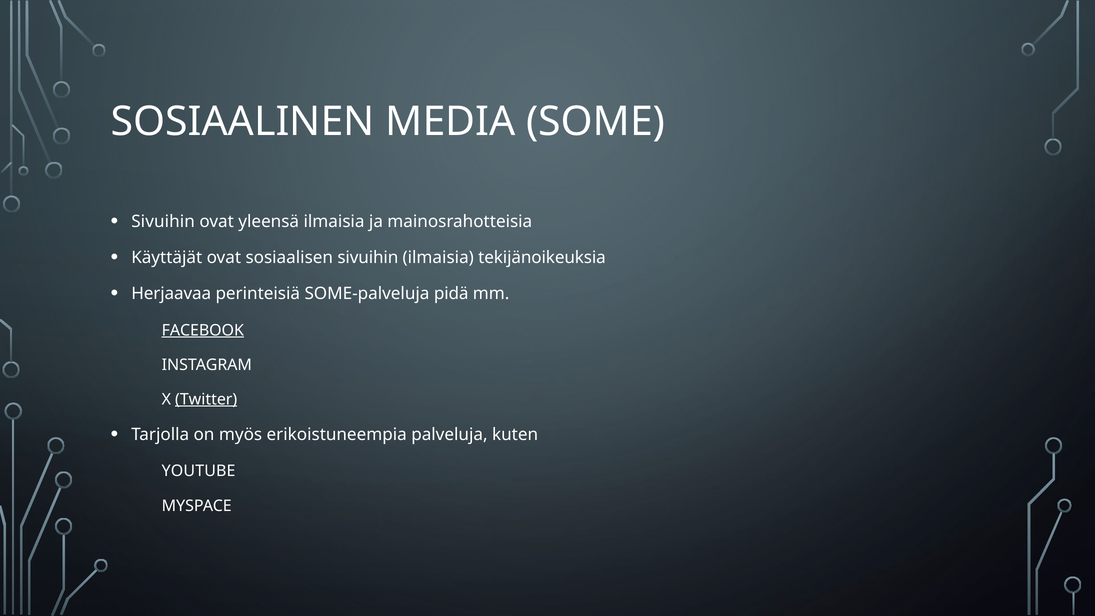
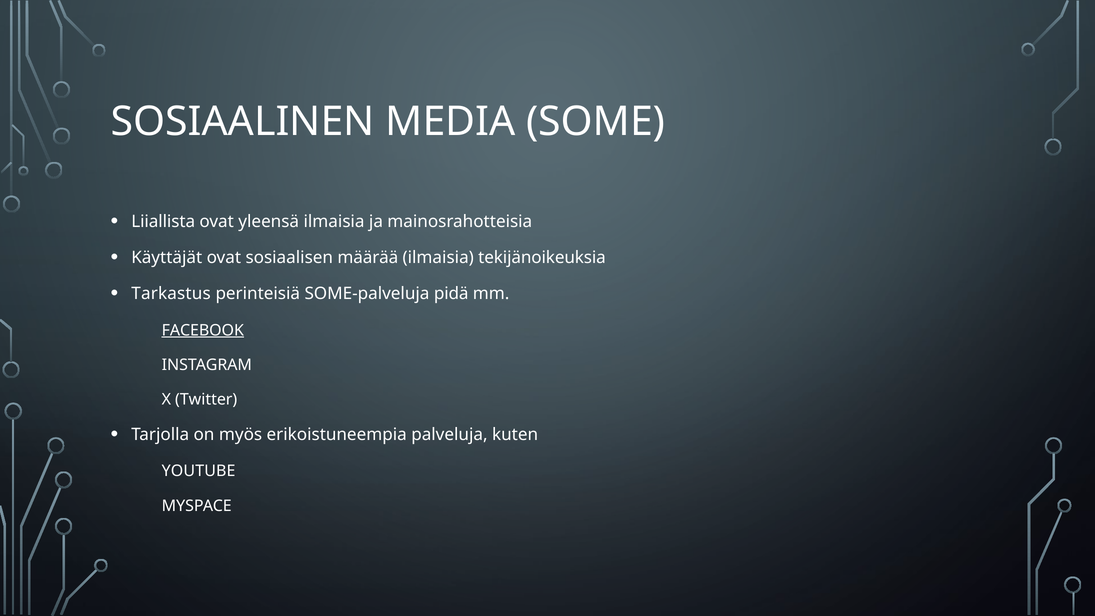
Sivuihin at (163, 222): Sivuihin -> Liiallista
sosiaalisen sivuihin: sivuihin -> määrää
Herjaavaa: Herjaavaa -> Tarkastus
Twitter underline: present -> none
